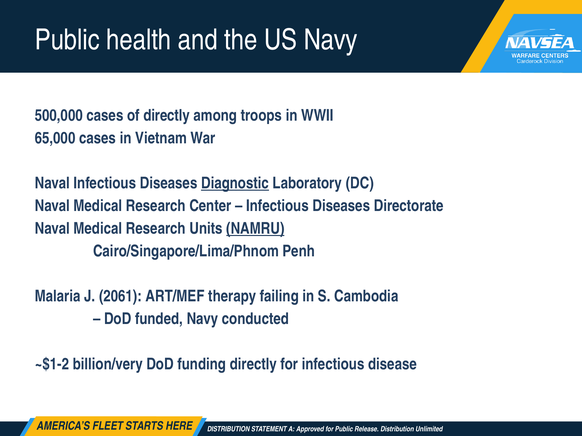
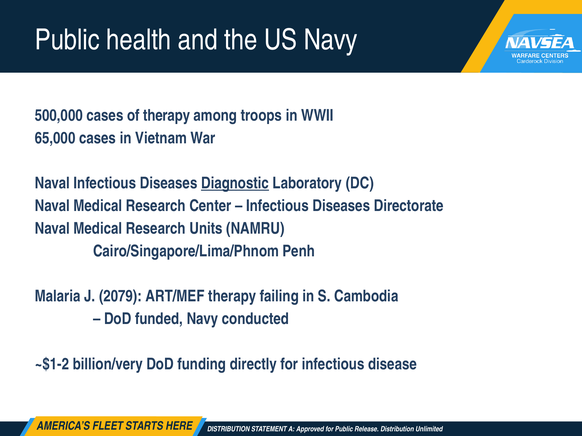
of directly: directly -> therapy
NAMRU underline: present -> none
2061: 2061 -> 2079
